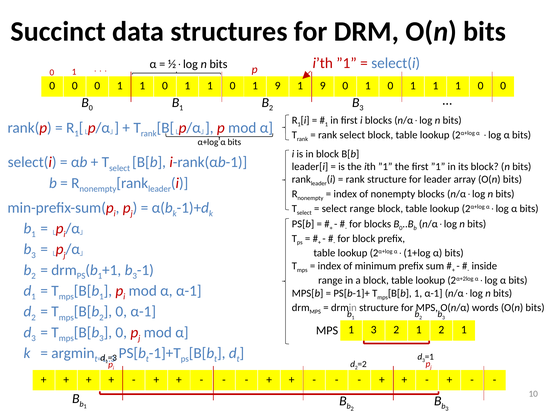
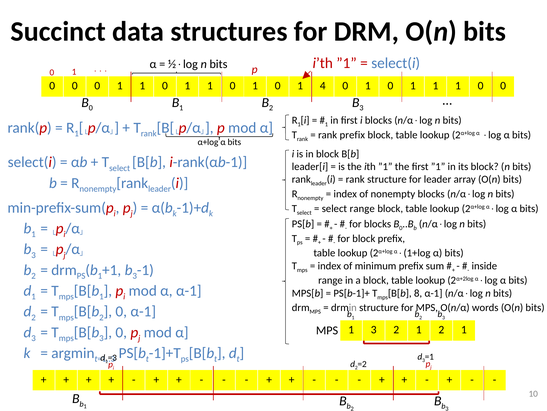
1 0 1 9: 9 -> 0
9 at (323, 86): 9 -> 4
rank select: select -> prefix
1 at (418, 293): 1 -> 8
